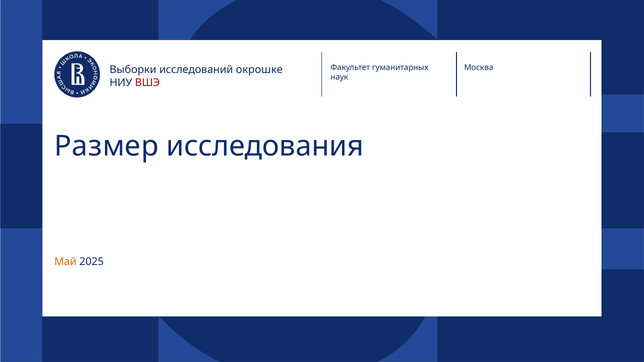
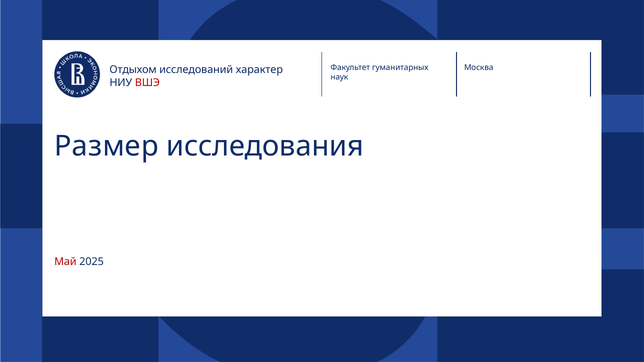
Выборки: Выборки -> Отдыхом
окрошке: окрошке -> характер
Май colour: orange -> red
